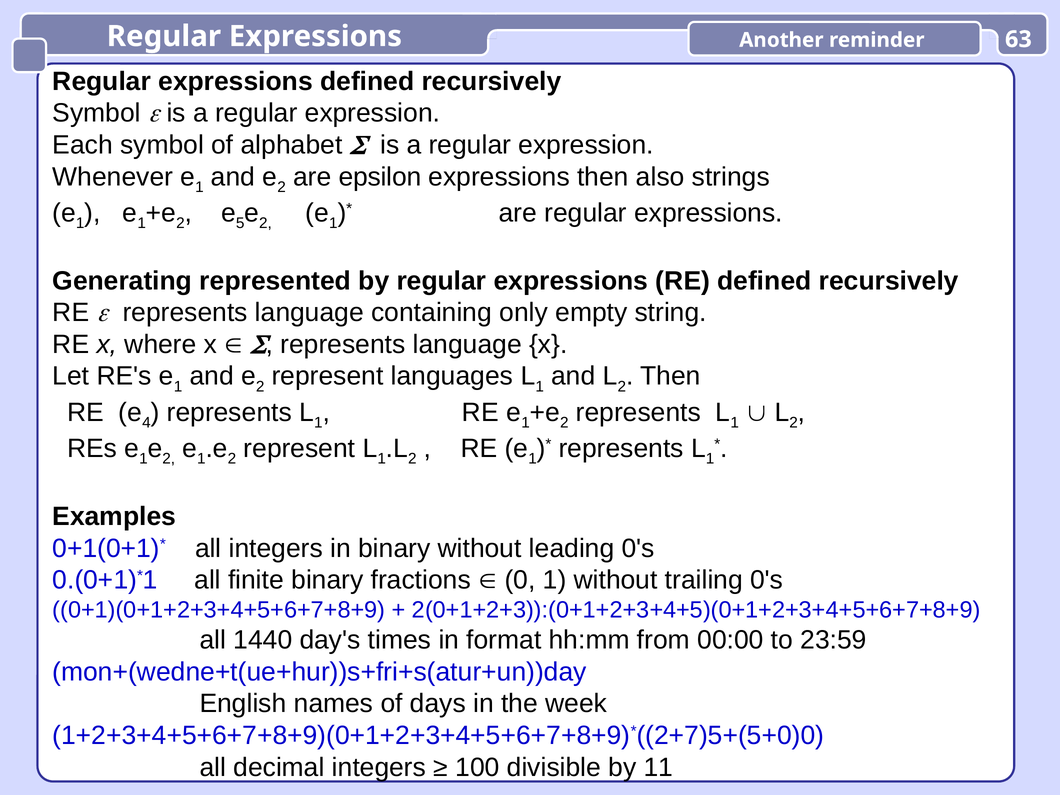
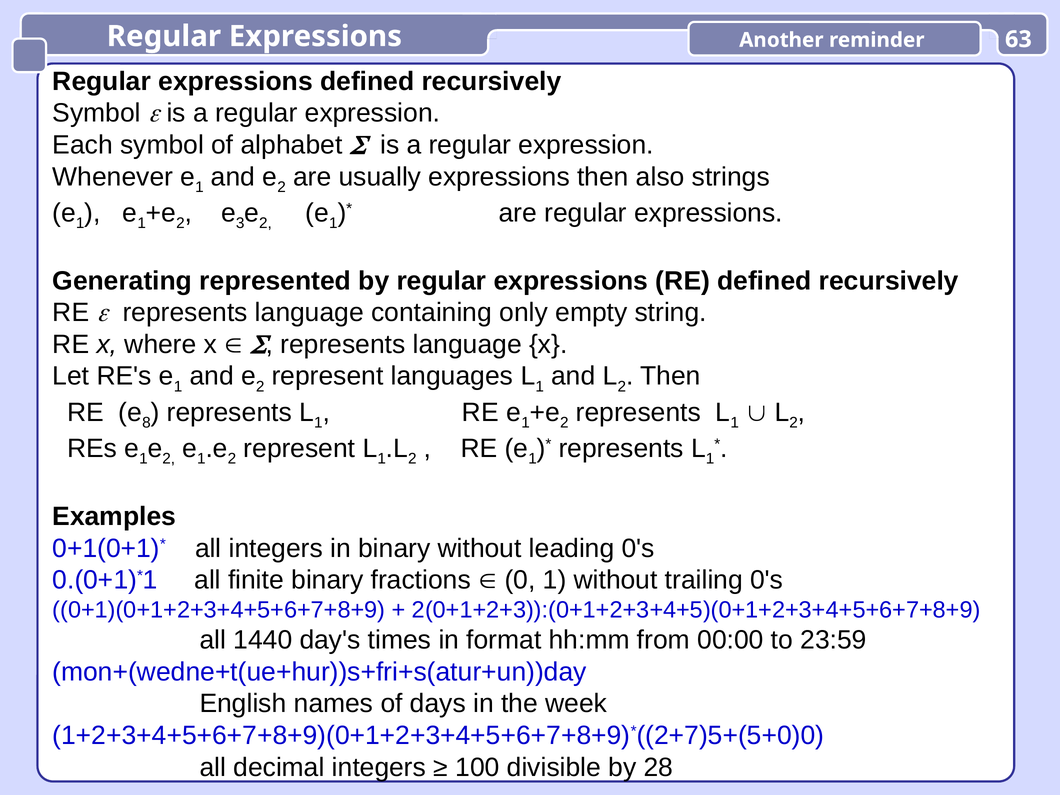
epsilon: epsilon -> usually
5: 5 -> 3
4: 4 -> 8
11: 11 -> 28
